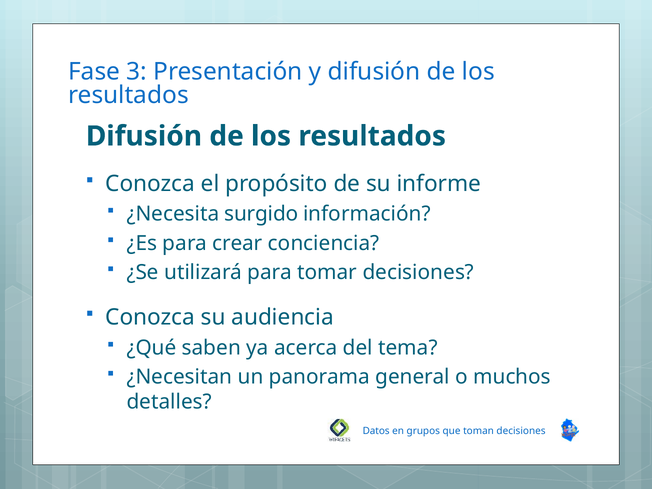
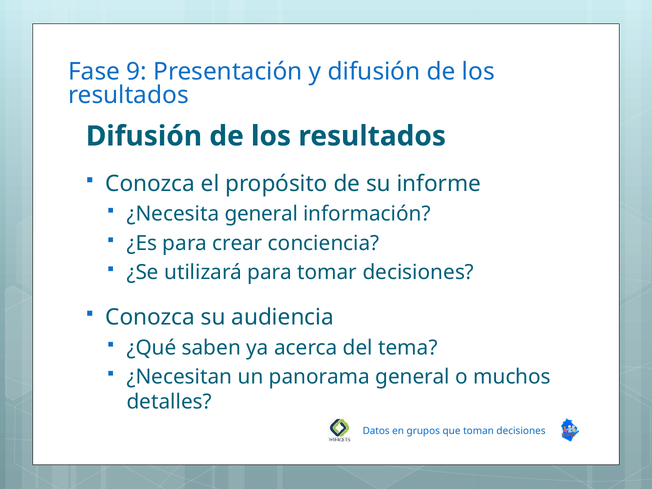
3: 3 -> 9
¿Necesita surgido: surgido -> general
